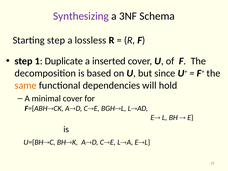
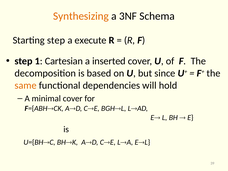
Synthesizing colour: purple -> orange
lossless: lossless -> execute
Duplicate: Duplicate -> Cartesian
